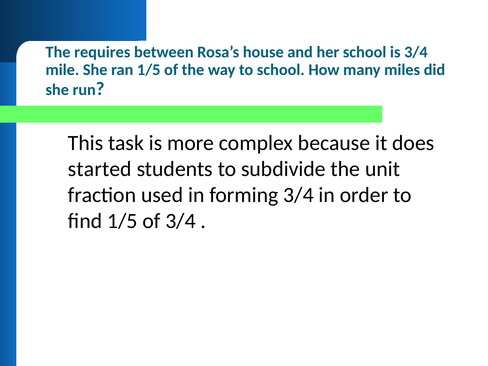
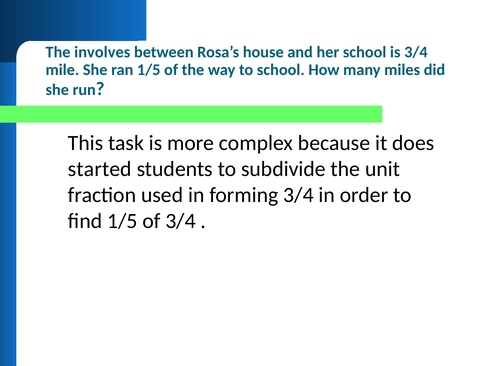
requires: requires -> involves
